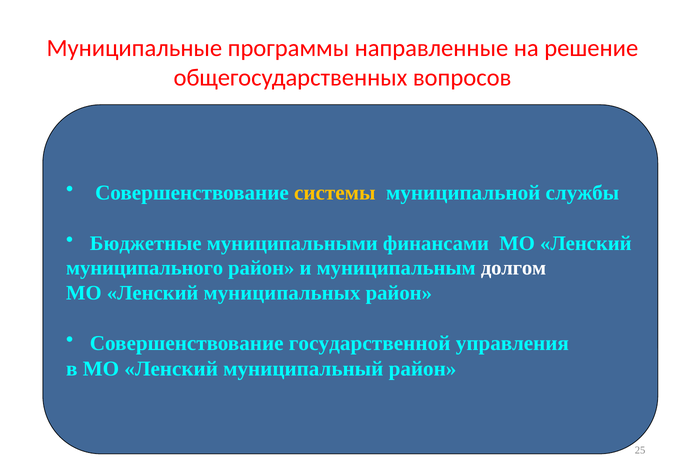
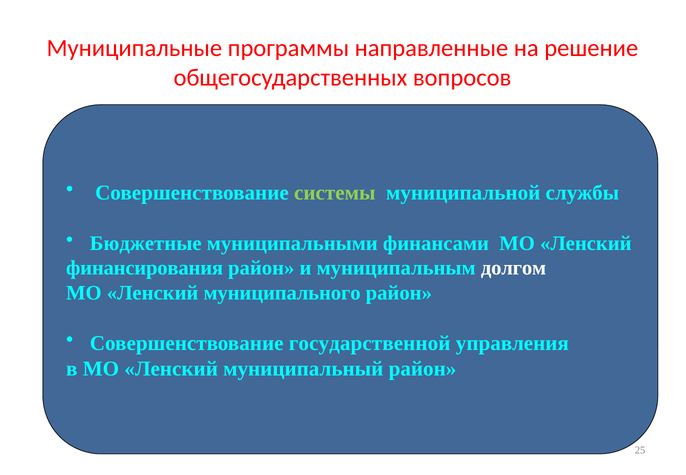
системы colour: yellow -> light green
муниципального: муниципального -> финансирования
муниципальных: муниципальных -> муниципального
